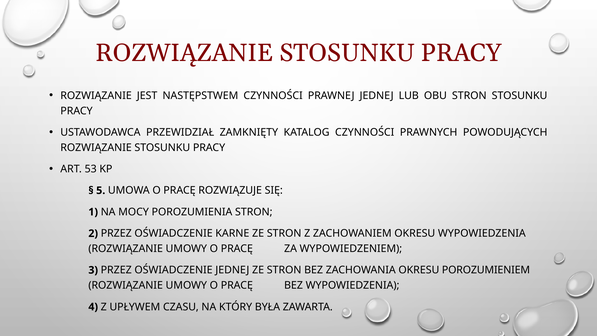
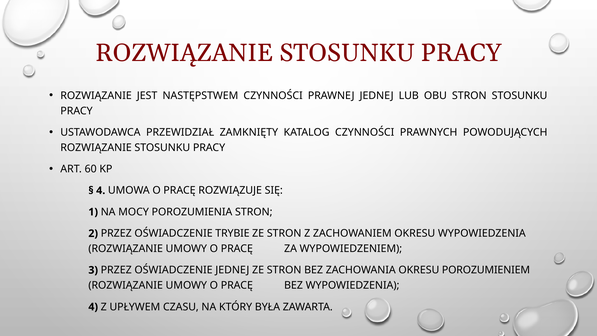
53: 53 -> 60
5 at (101, 190): 5 -> 4
KARNE: KARNE -> TRYBIE
